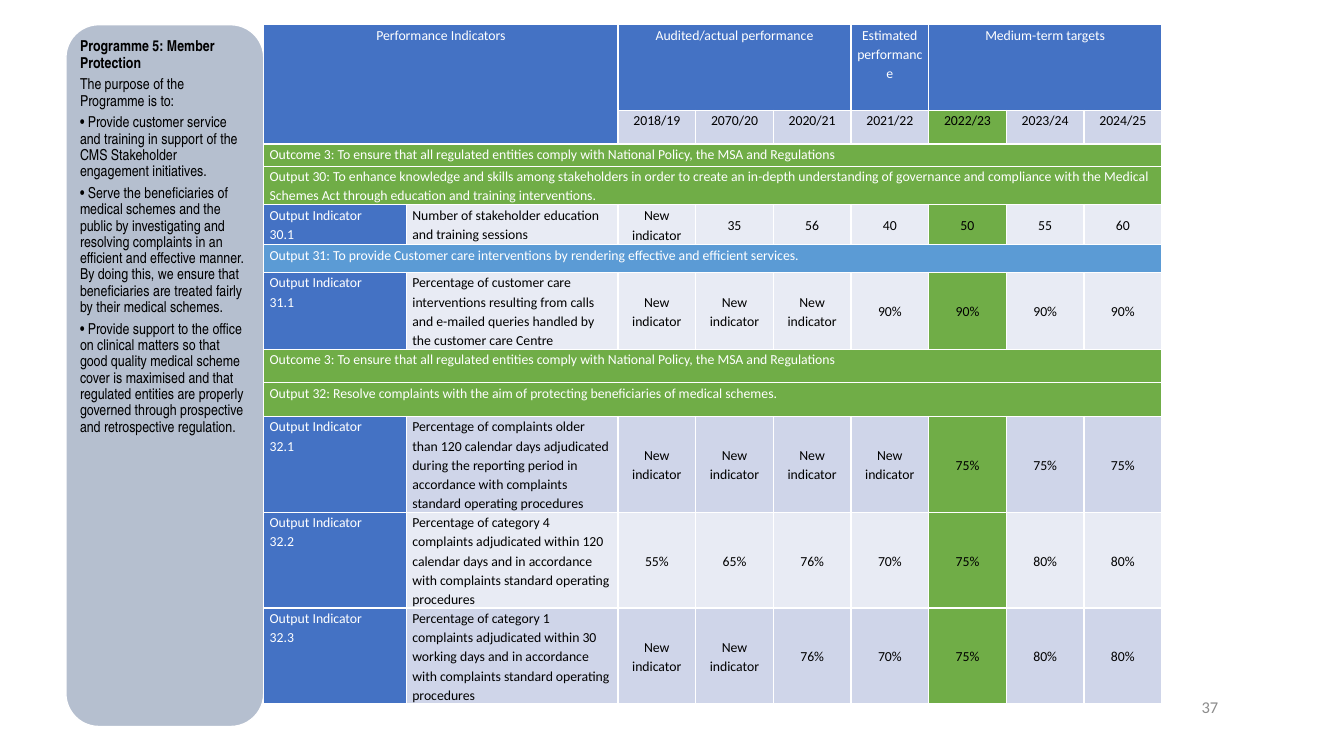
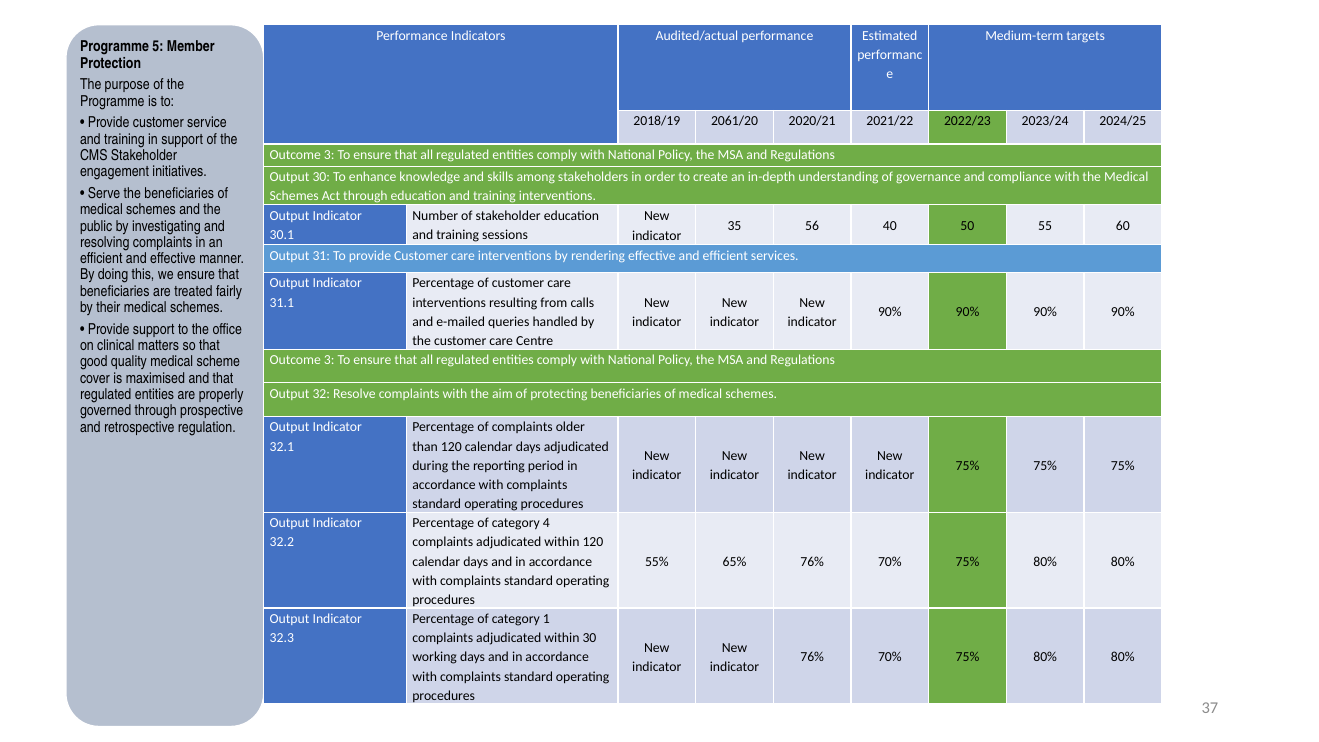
2070/20: 2070/20 -> 2061/20
